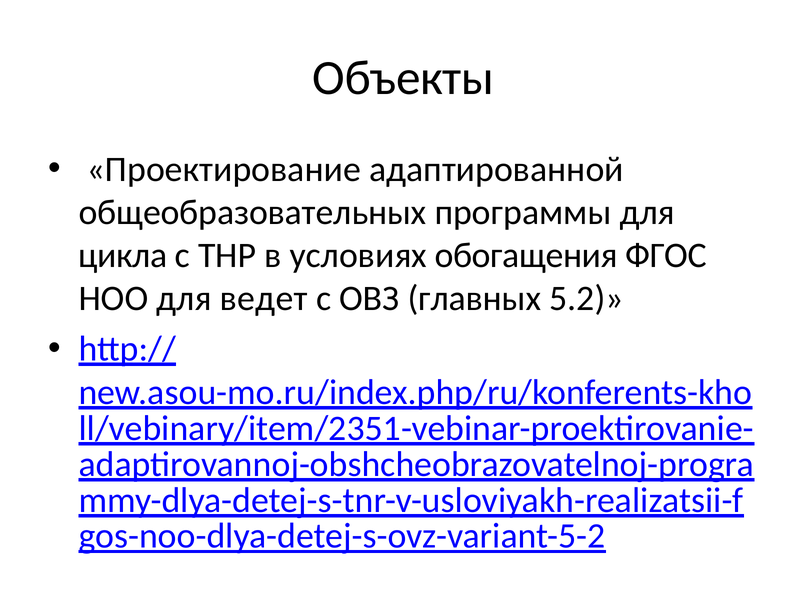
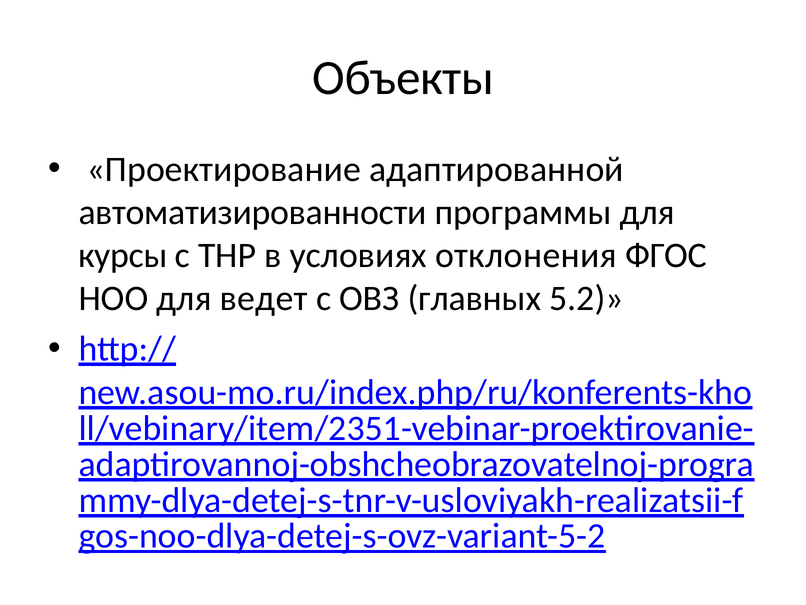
общеобразовательных: общеобразовательных -> автоматизированности
цикла: цикла -> курсы
обогащения: обогащения -> отклонения
